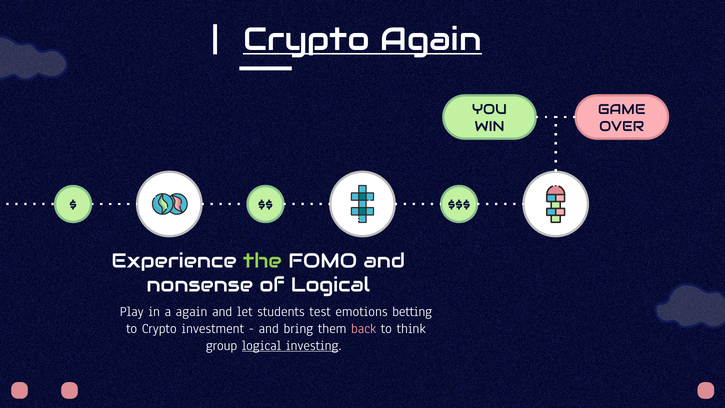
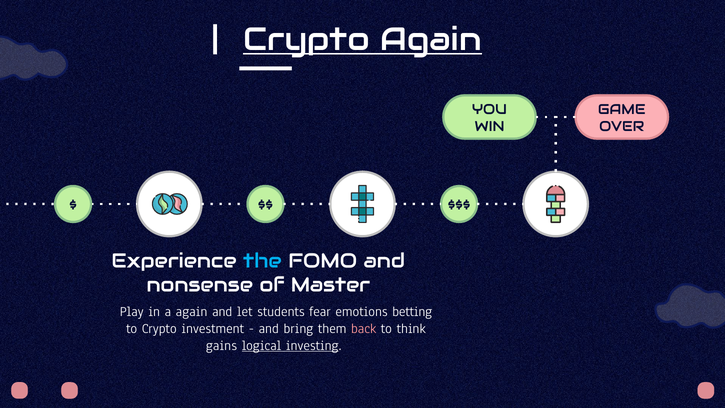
the colour: light green -> light blue
of Logical: Logical -> Master
test: test -> fear
group: group -> gains
